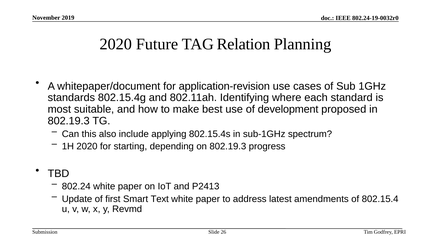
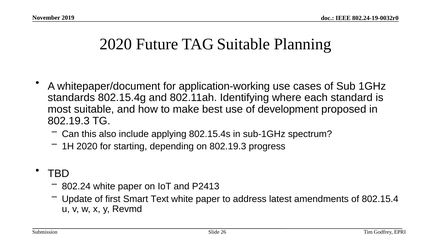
TAG Relation: Relation -> Suitable
application-revision: application-revision -> application-working
